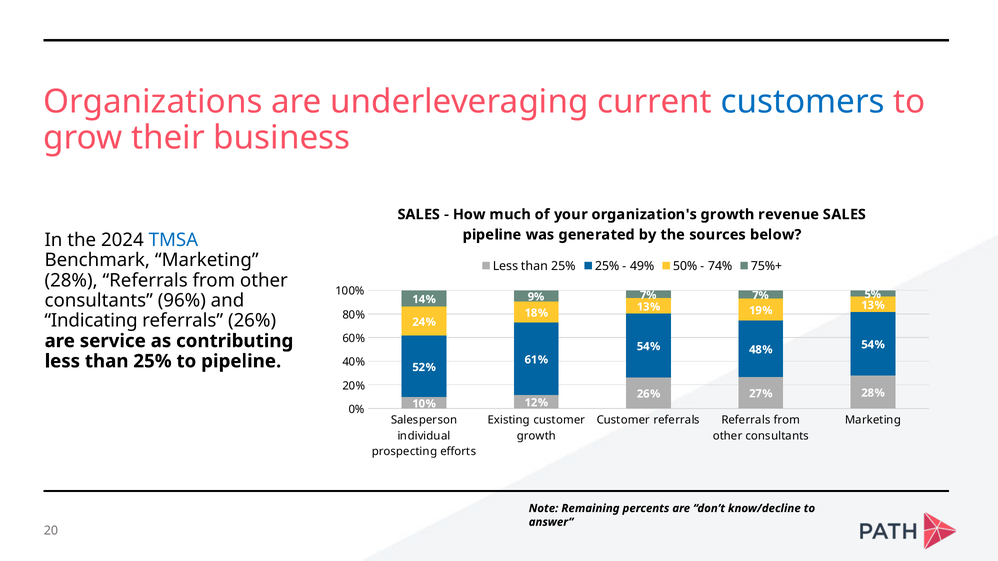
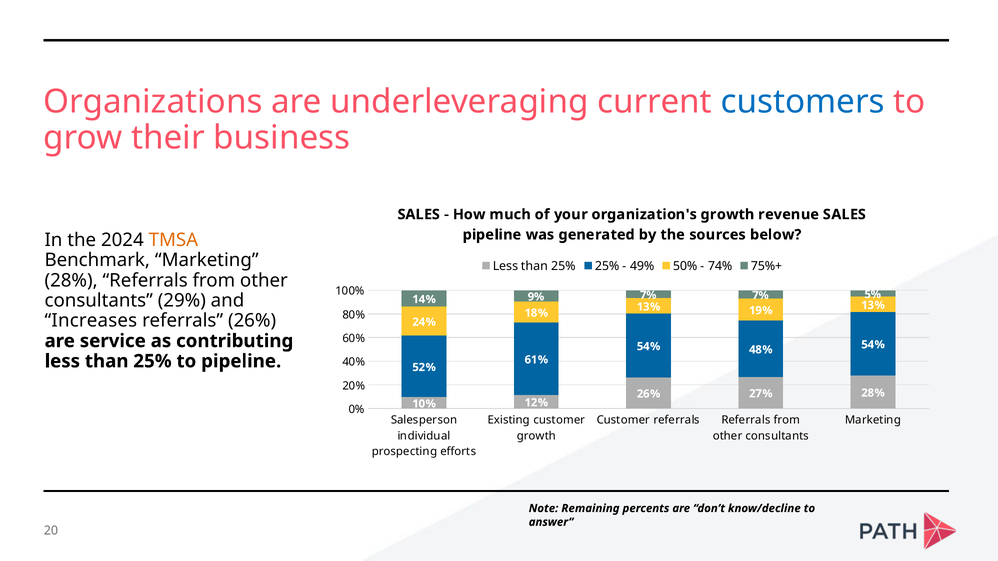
TMSA colour: blue -> orange
96%: 96% -> 29%
Indicating: Indicating -> Increases
